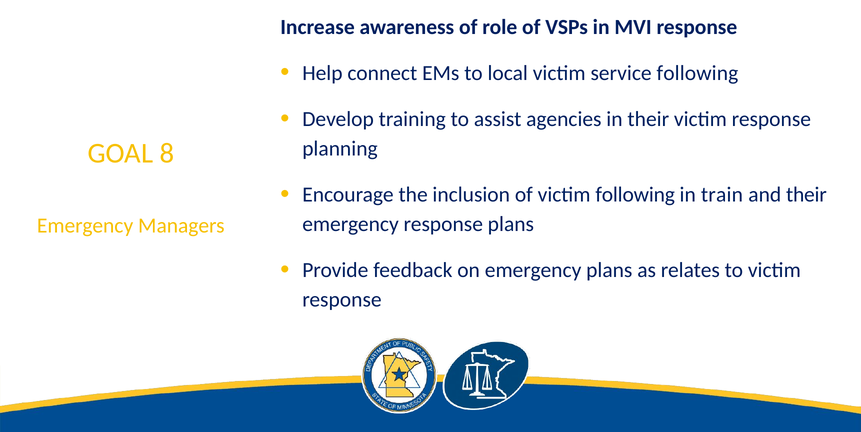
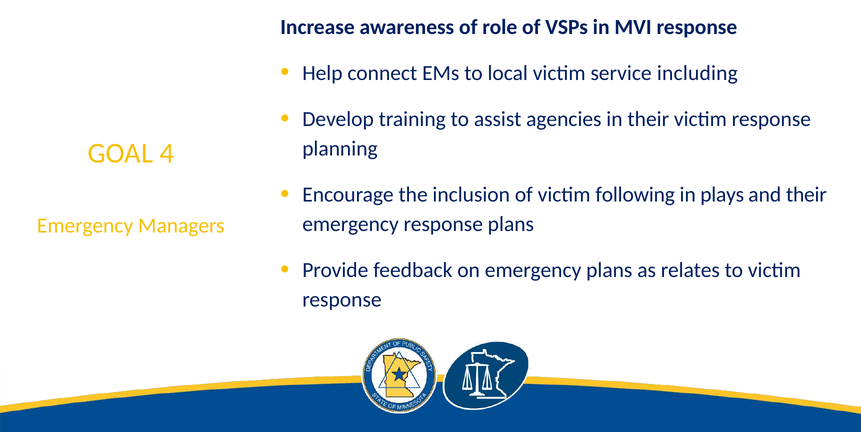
service following: following -> including
8: 8 -> 4
train: train -> plays
